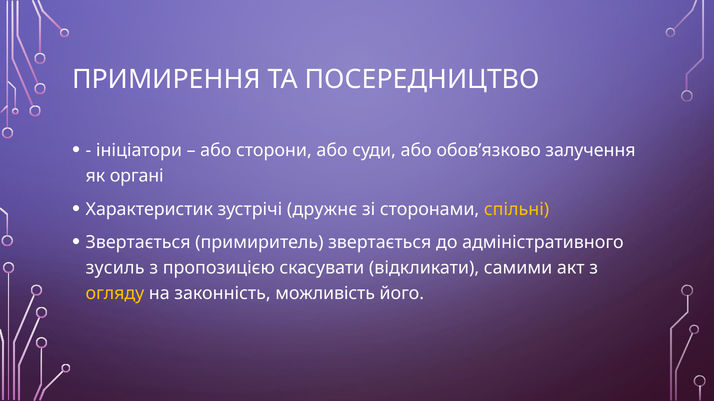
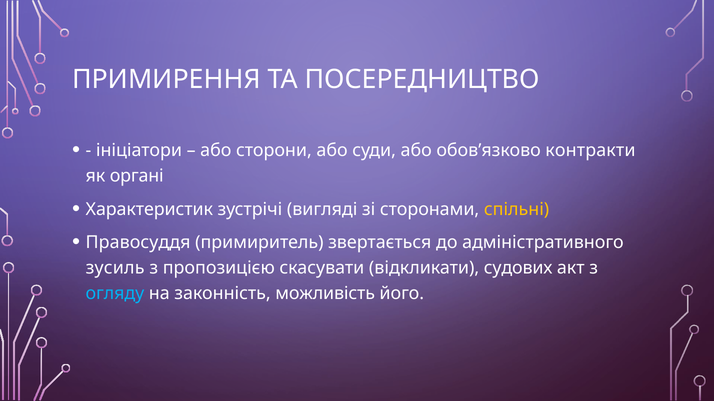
залучення: залучення -> контракти
дружнє: дружнє -> вигляді
Звертається at (138, 243): Звертається -> Правосуддя
самими: самими -> судових
огляду colour: yellow -> light blue
